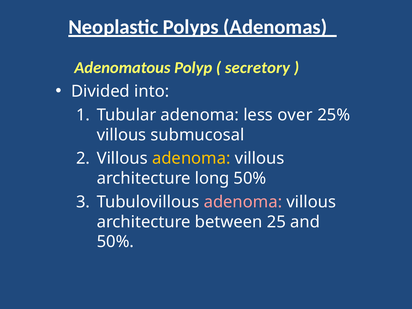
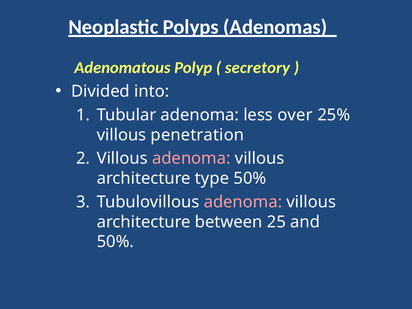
submucosal: submucosal -> penetration
adenoma at (191, 158) colour: yellow -> pink
long: long -> type
